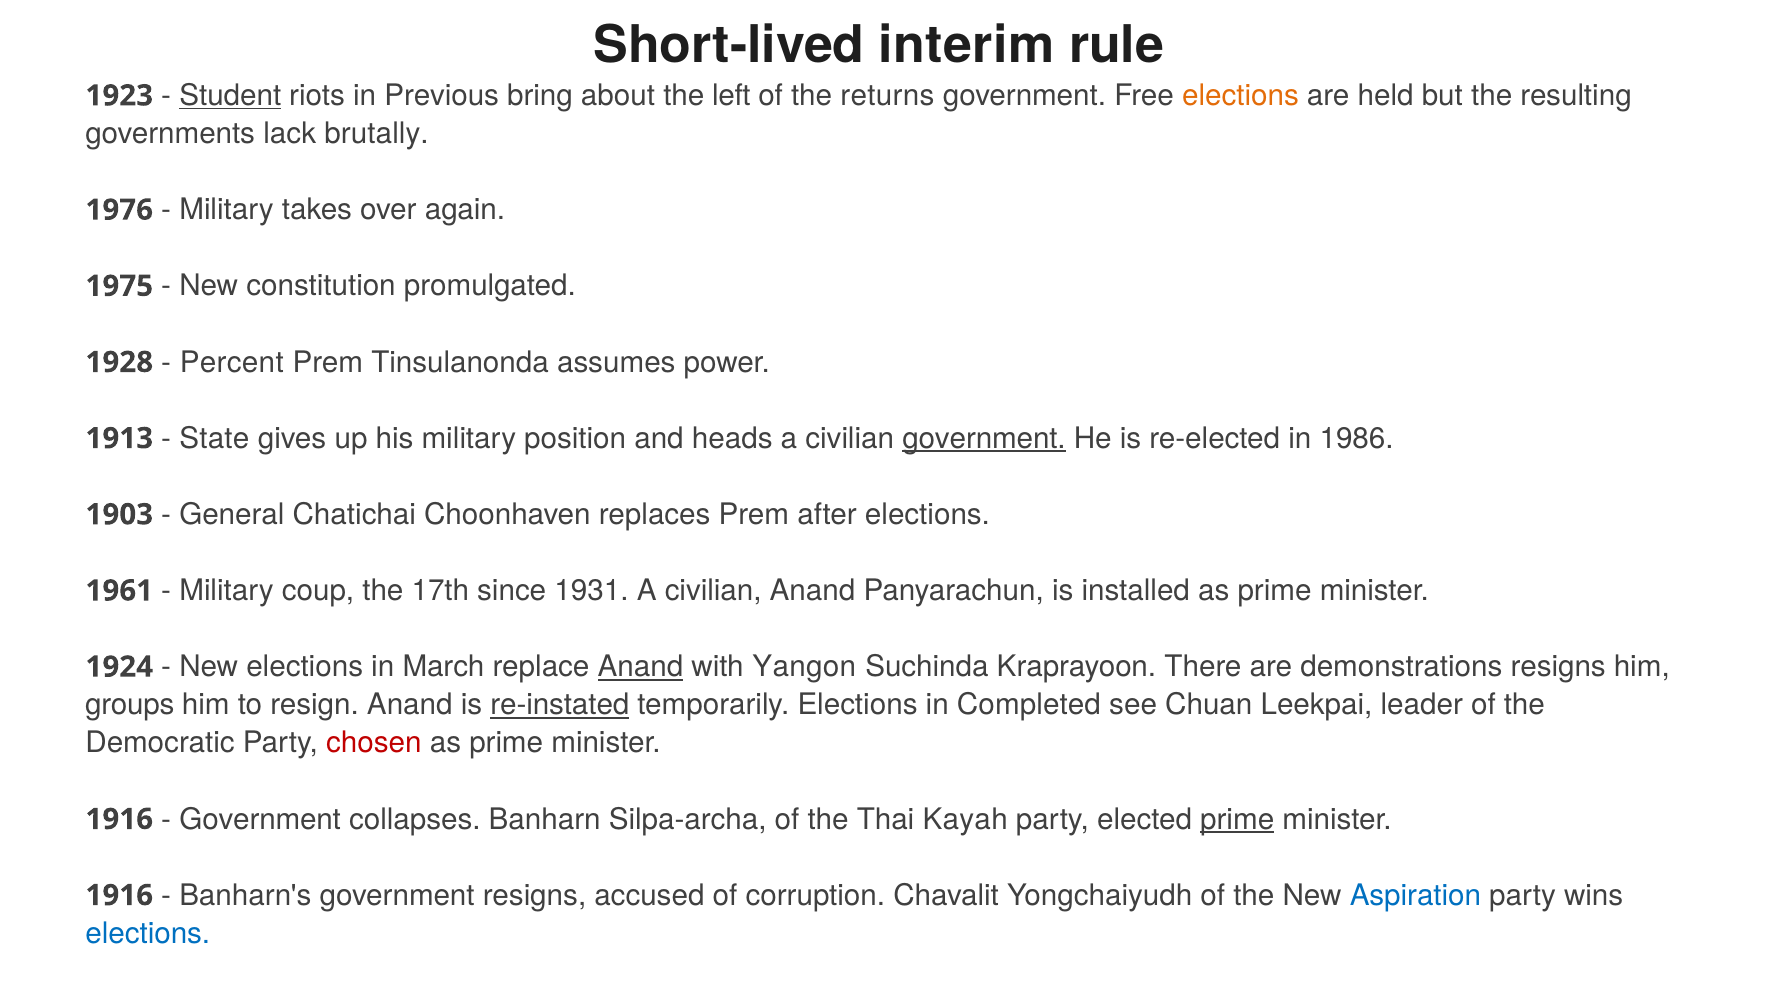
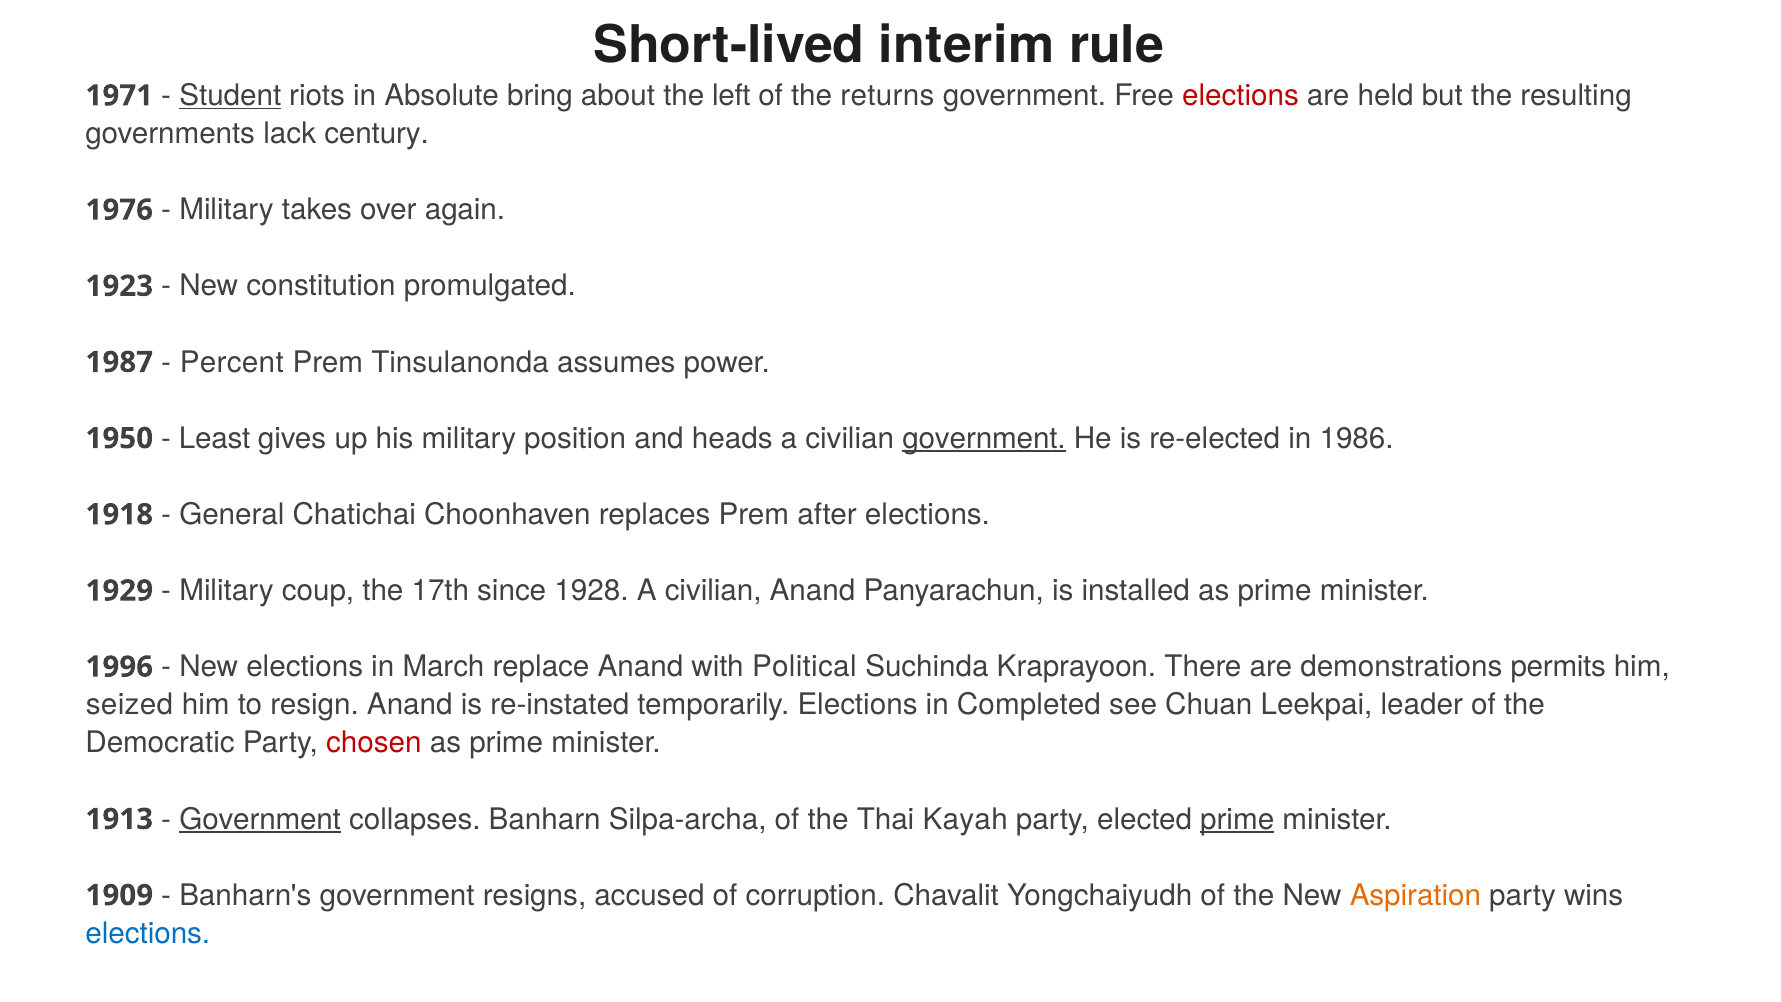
1923: 1923 -> 1971
Previous: Previous -> Absolute
elections at (1241, 96) colour: orange -> red
brutally: brutally -> century
1975: 1975 -> 1923
1928: 1928 -> 1987
1913: 1913 -> 1950
State: State -> Least
1903: 1903 -> 1918
1961: 1961 -> 1929
1931: 1931 -> 1928
1924: 1924 -> 1996
Anand at (640, 667) underline: present -> none
Yangon: Yangon -> Political
demonstrations resigns: resigns -> permits
groups: groups -> seized
re-instated underline: present -> none
1916 at (119, 819): 1916 -> 1913
Government at (260, 819) underline: none -> present
1916 at (119, 895): 1916 -> 1909
Aspiration colour: blue -> orange
